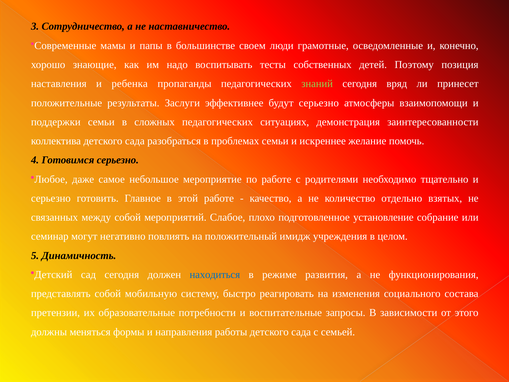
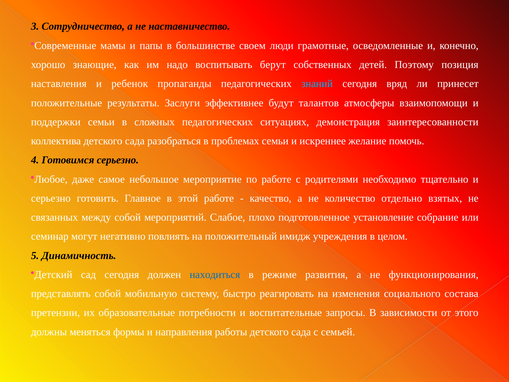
тесты: тесты -> берут
ребенка: ребенка -> ребенок
знаний colour: light green -> light blue
будут серьезно: серьезно -> талантов
